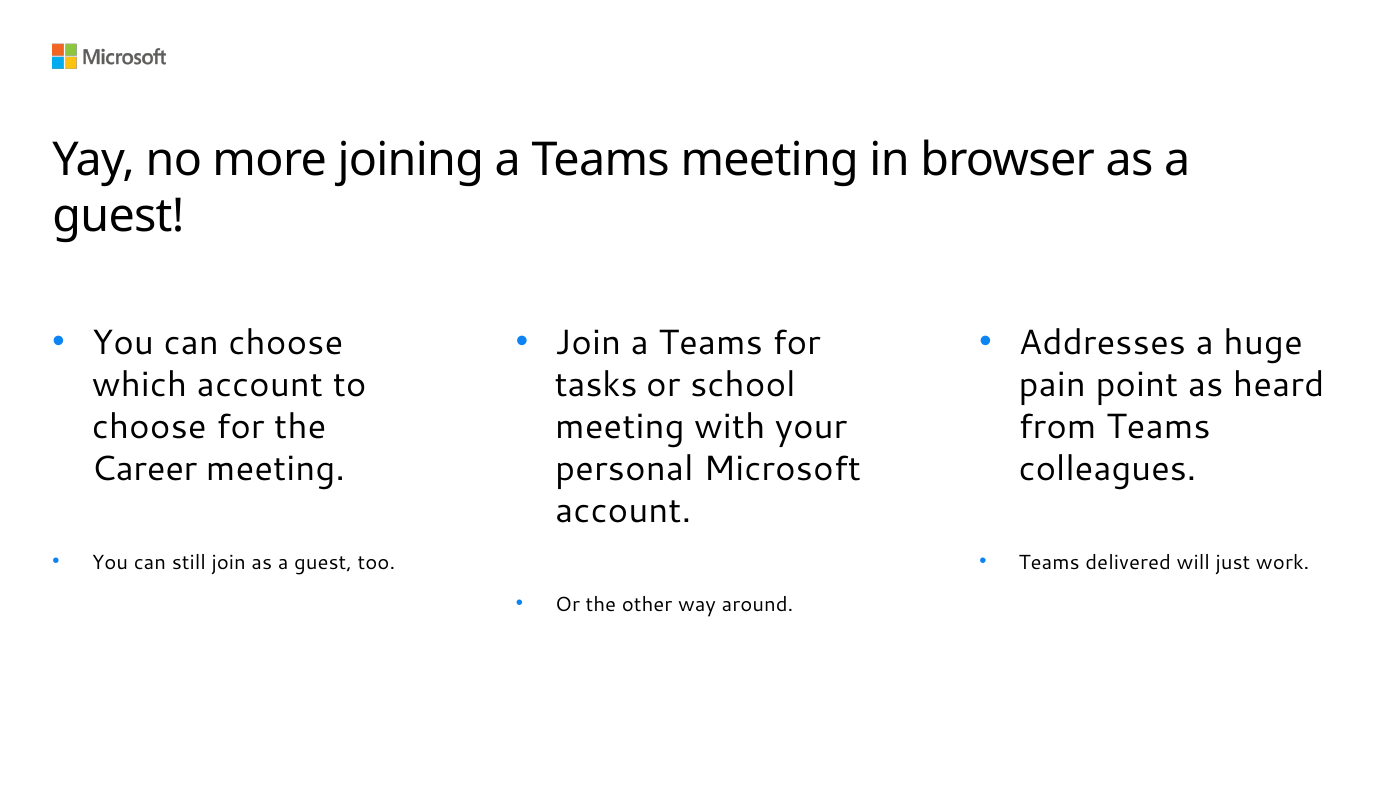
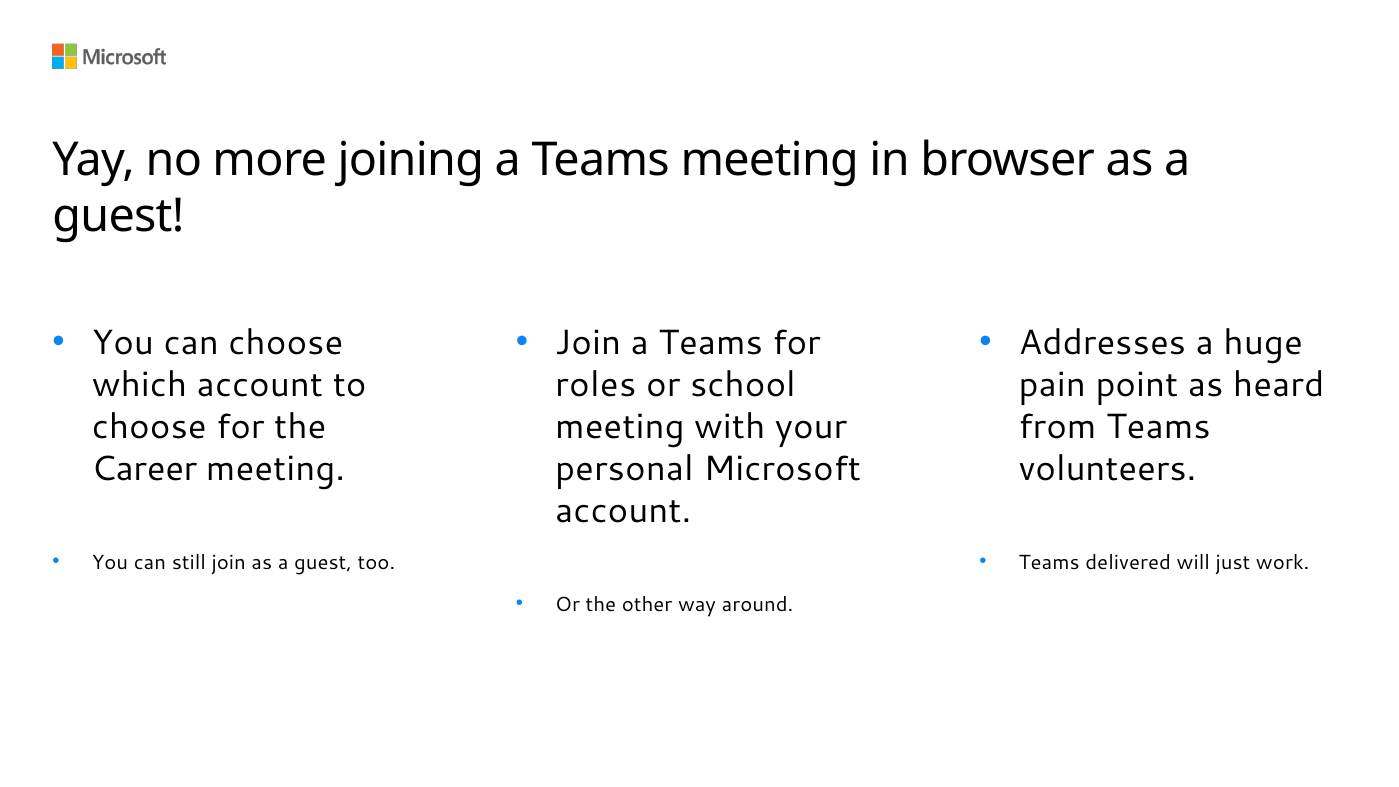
tasks: tasks -> roles
colleagues: colleagues -> volunteers
